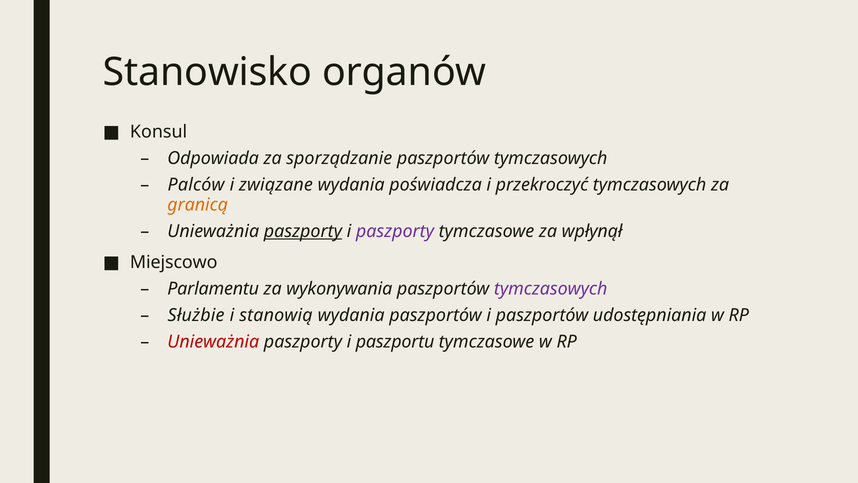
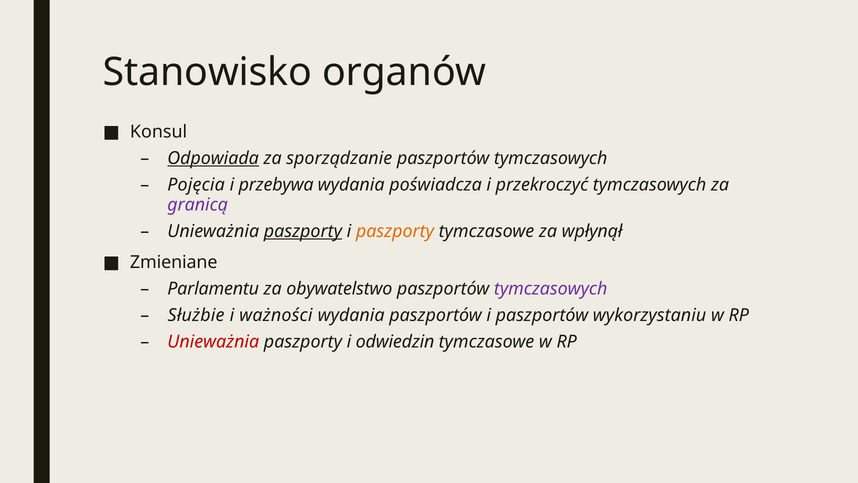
Odpowiada underline: none -> present
Palców: Palców -> Pojęcia
związane: związane -> przebywa
granicą colour: orange -> purple
paszporty at (395, 231) colour: purple -> orange
Miejscowo: Miejscowo -> Zmieniane
wykonywania: wykonywania -> obywatelstwo
stanowią: stanowią -> ważności
udostępniania: udostępniania -> wykorzystaniu
paszportu: paszportu -> odwiedzin
